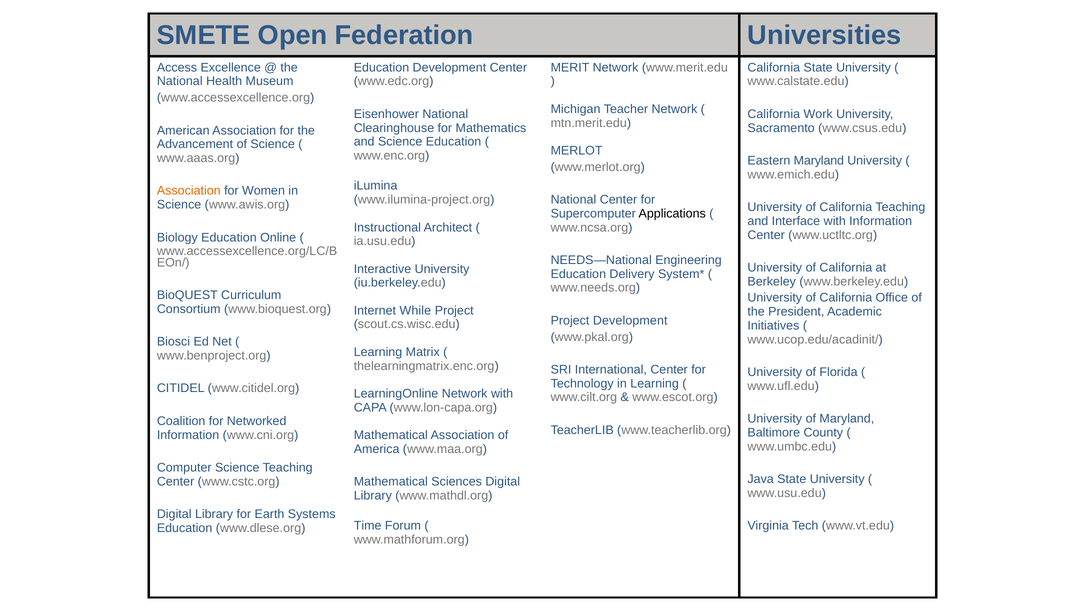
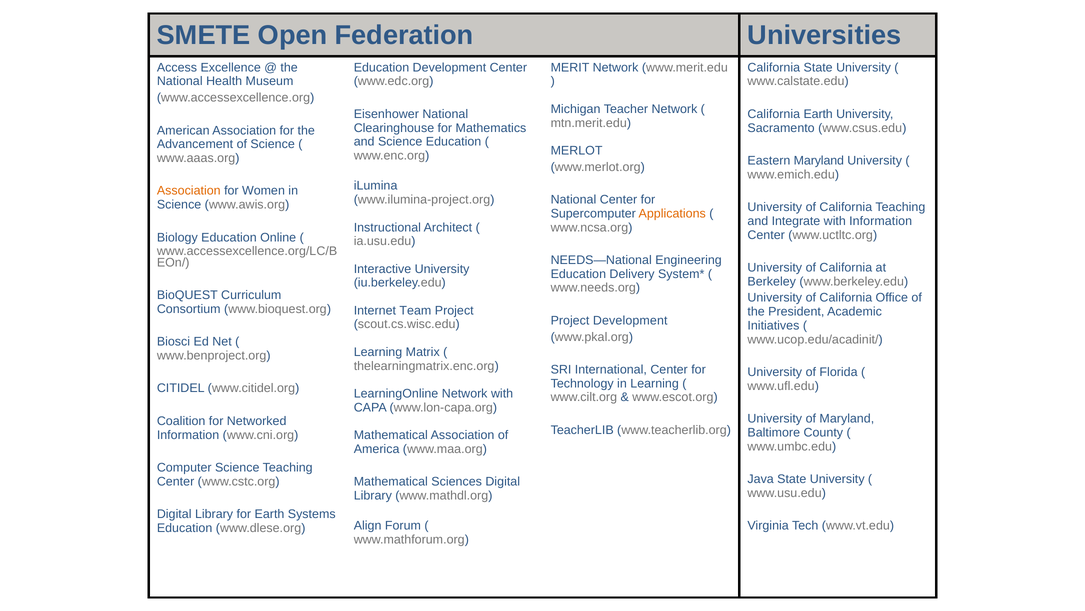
California Work: Work -> Earth
Applications colour: black -> orange
Interface: Interface -> Integrate
While: While -> Team
Time: Time -> Align
